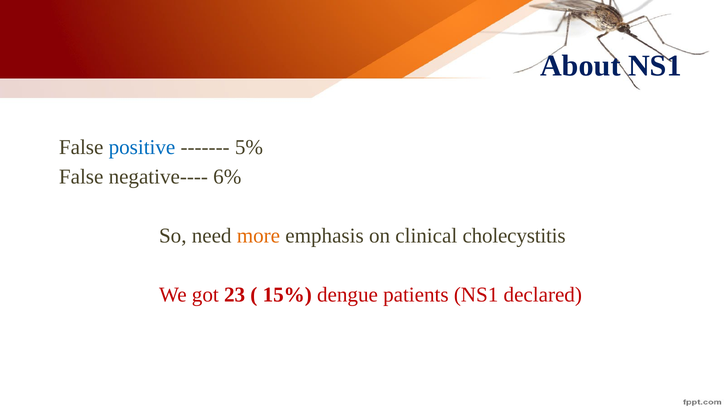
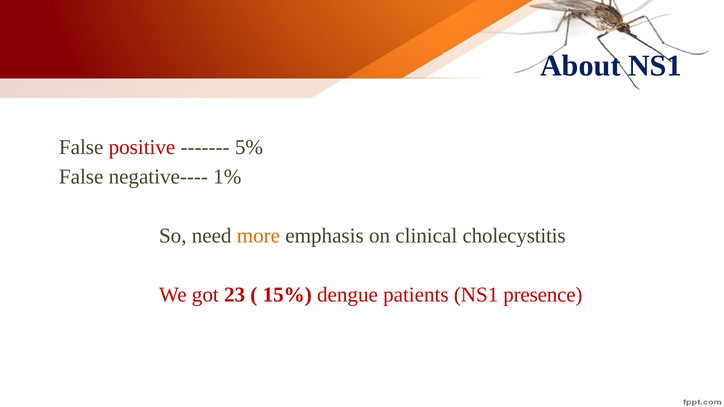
positive colour: blue -> red
6%: 6% -> 1%
declared: declared -> presence
